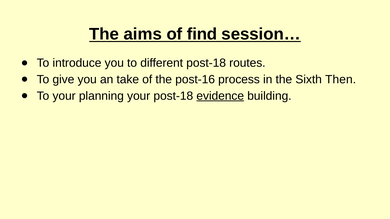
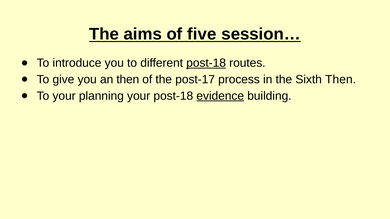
find: find -> five
post-18 at (206, 63) underline: none -> present
an take: take -> then
post-16: post-16 -> post-17
